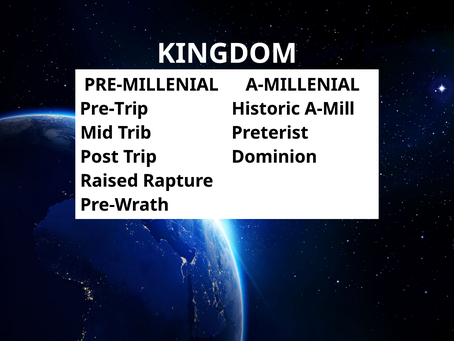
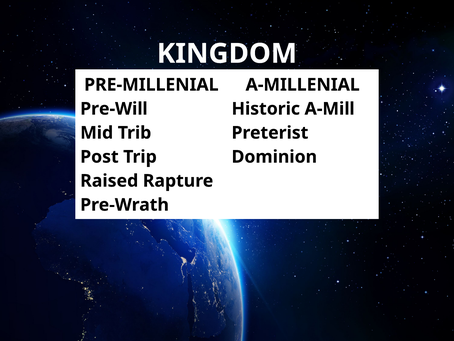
Pre-Trip: Pre-Trip -> Pre-Will
